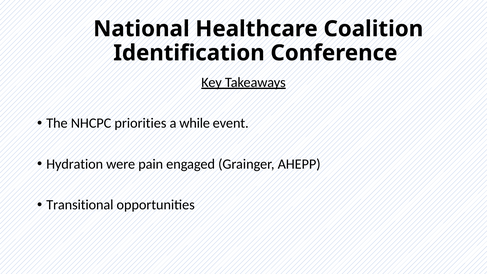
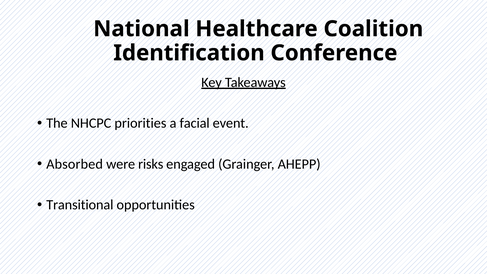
while: while -> facial
Hydration: Hydration -> Absorbed
pain: pain -> risks
